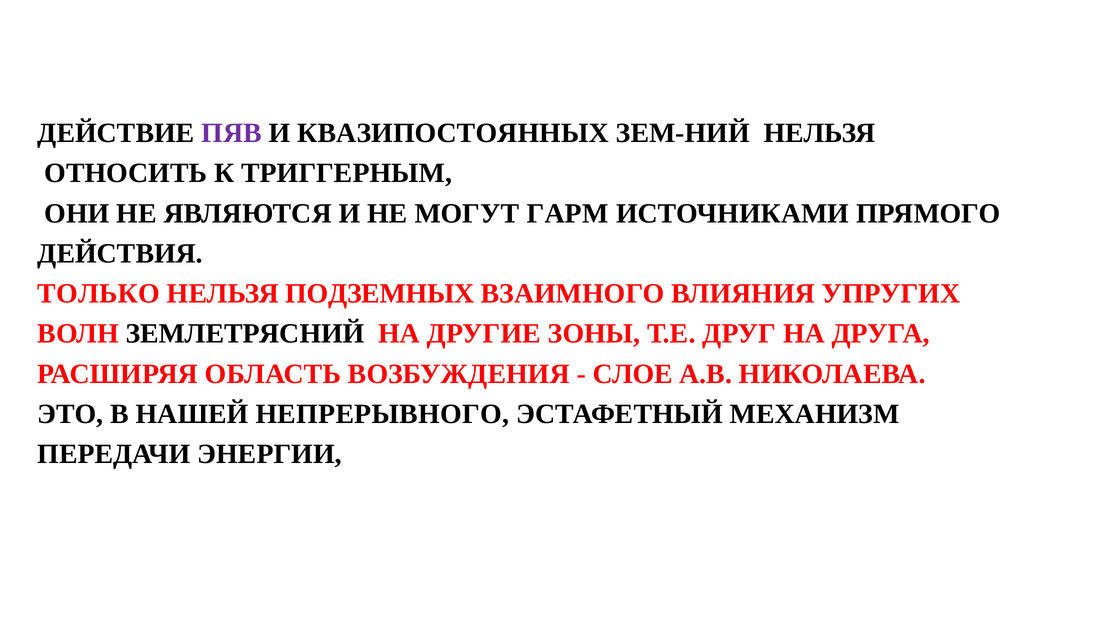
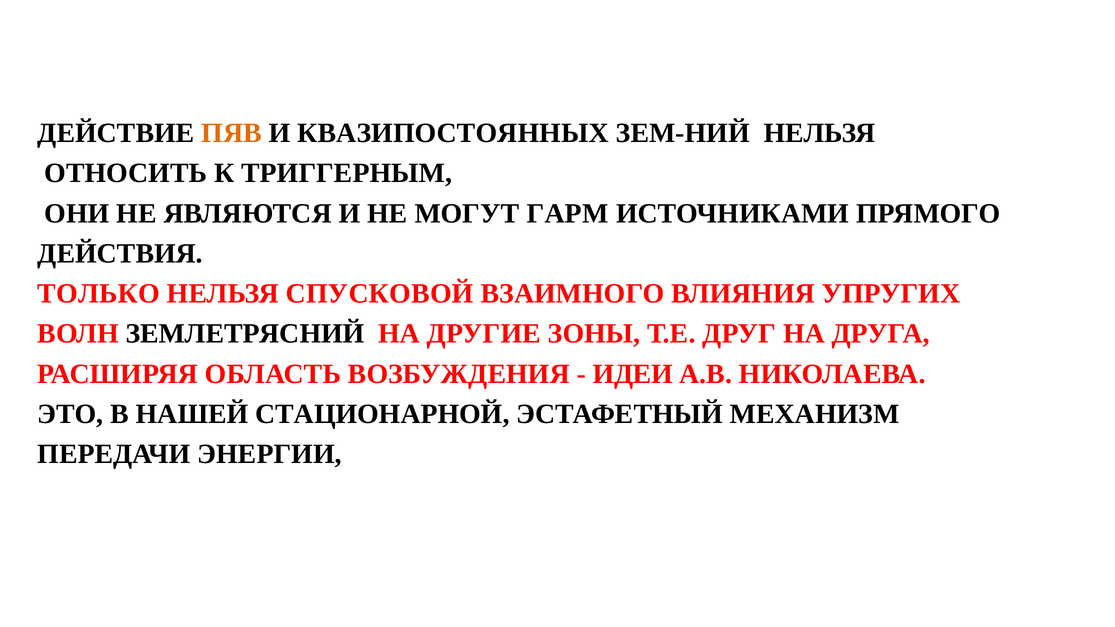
ПЯВ colour: purple -> orange
ПОДЗЕМНЫХ: ПОДЗЕМНЫХ -> СПУСКОВОЙ
СЛОЕ: СЛОЕ -> ИДЕИ
НЕПРЕРЫВНОГО: НЕПРЕРЫВНОГО -> СТАЦИОНАРНОЙ
